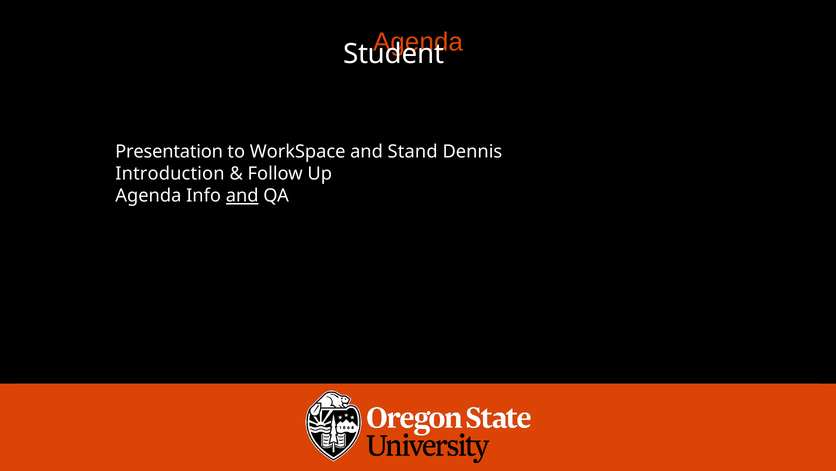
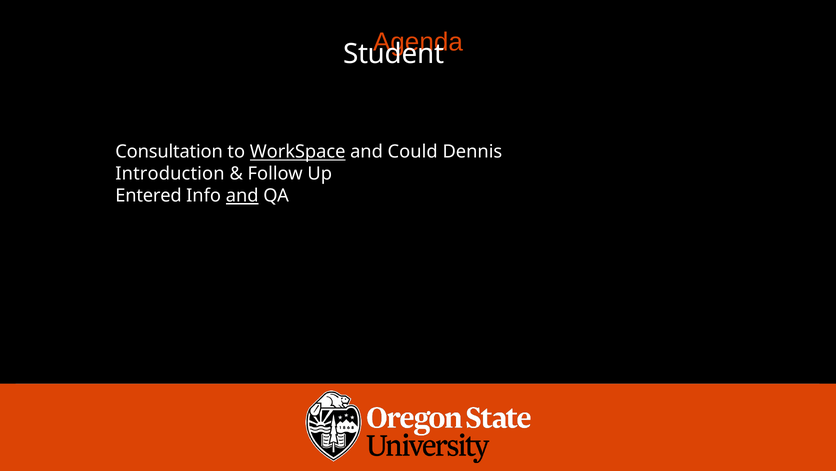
Presentation: Presentation -> Consultation
WorkSpace underline: none -> present
Stand: Stand -> Could
Agenda at (148, 196): Agenda -> Entered
